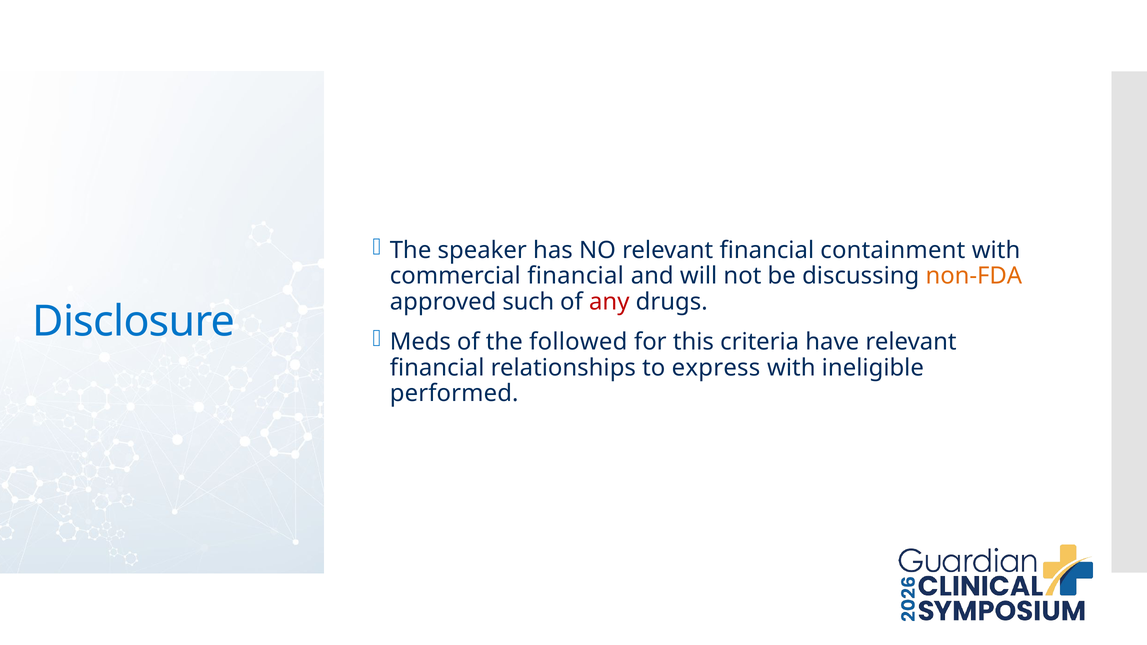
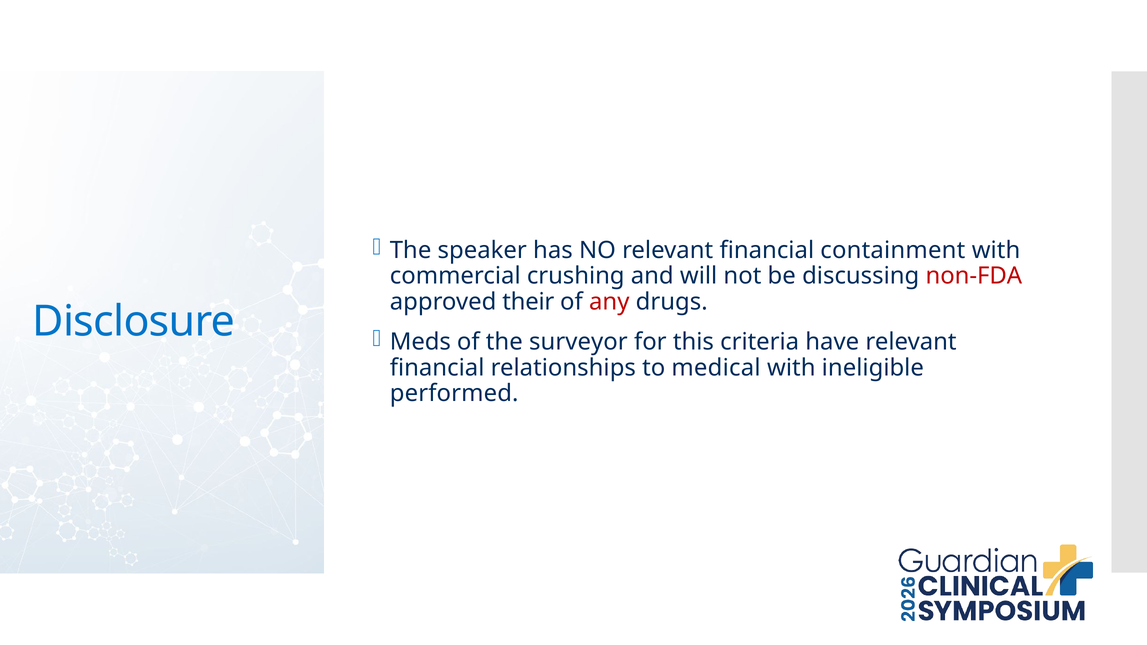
commercial financial: financial -> crushing
non-FDA colour: orange -> red
such: such -> their
followed: followed -> surveyor
express: express -> medical
